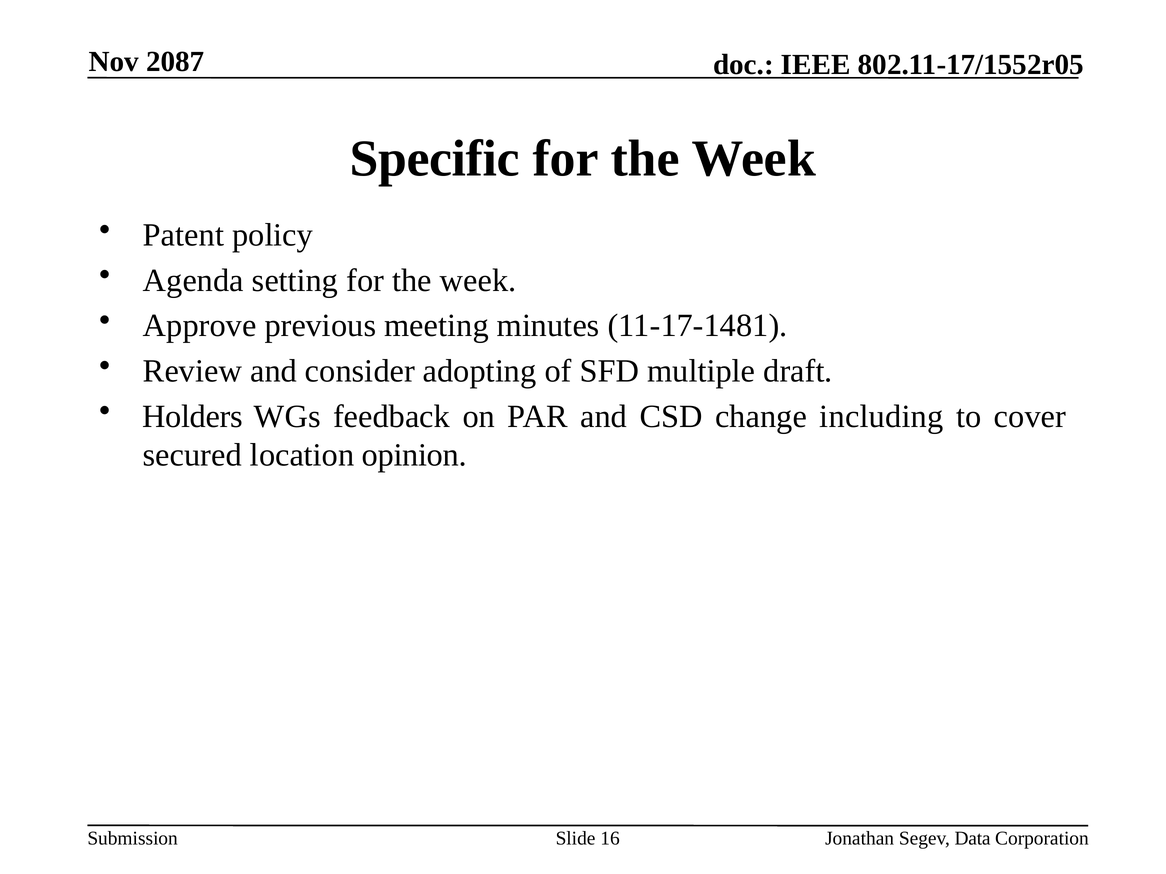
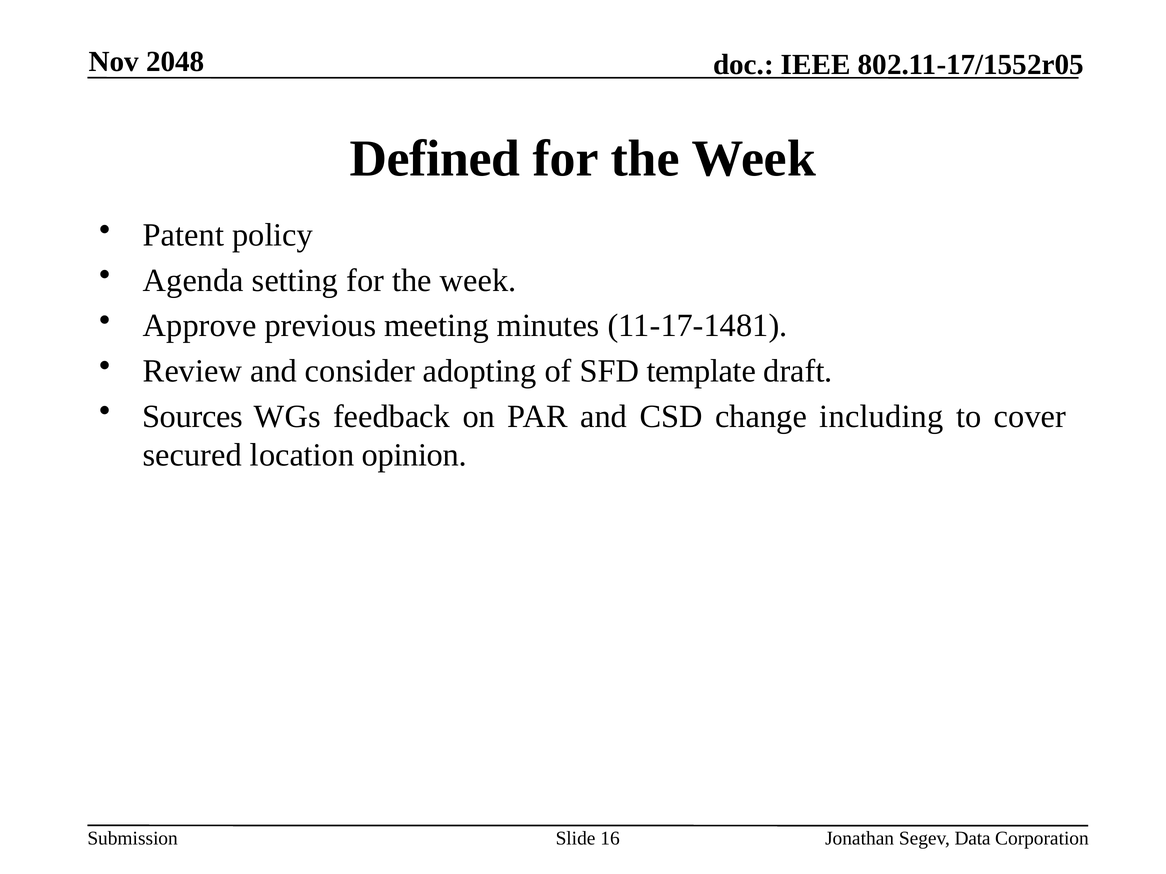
2087: 2087 -> 2048
Specific: Specific -> Defined
multiple: multiple -> template
Holders: Holders -> Sources
